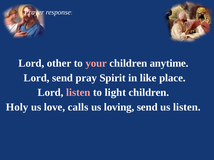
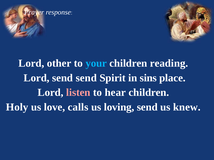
your colour: pink -> light blue
anytime: anytime -> reading
send pray: pray -> send
like: like -> sins
light: light -> hear
us listen: listen -> knew
